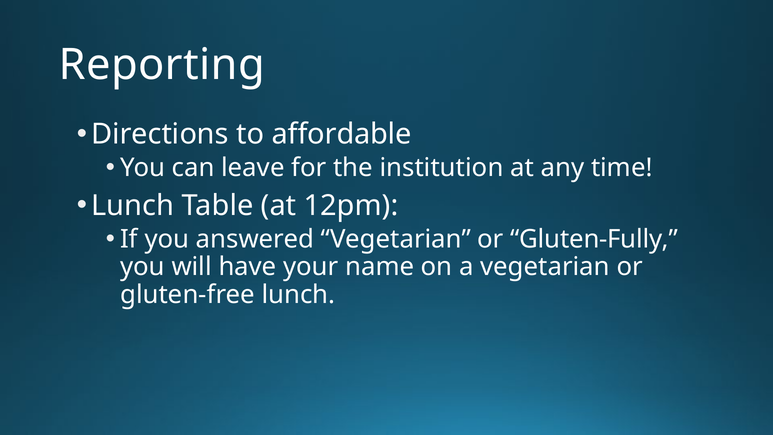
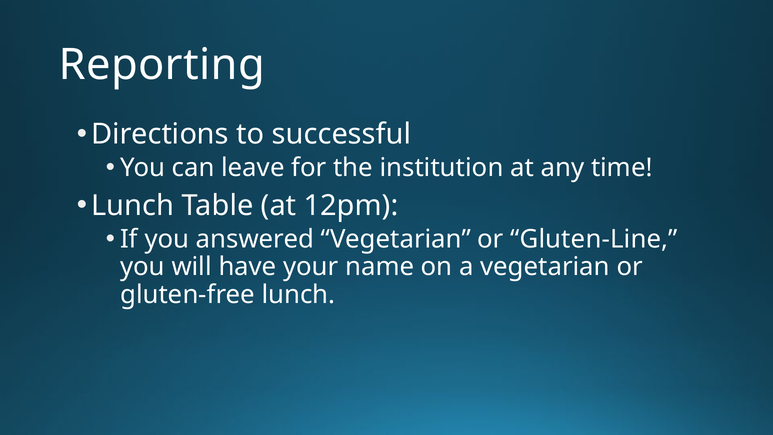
affordable: affordable -> successful
Gluten-Fully: Gluten-Fully -> Gluten-Line
